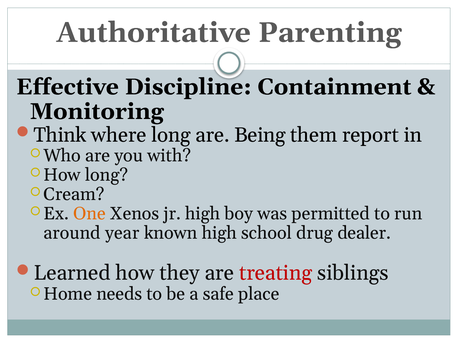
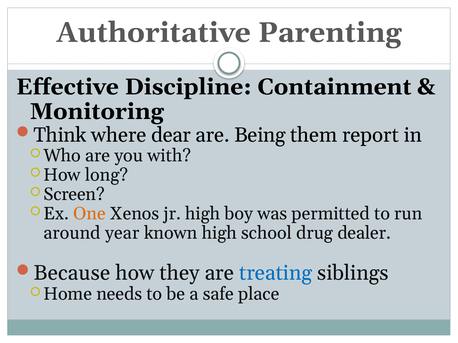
where long: long -> dear
Cream: Cream -> Screen
Learned: Learned -> Because
treating colour: red -> blue
